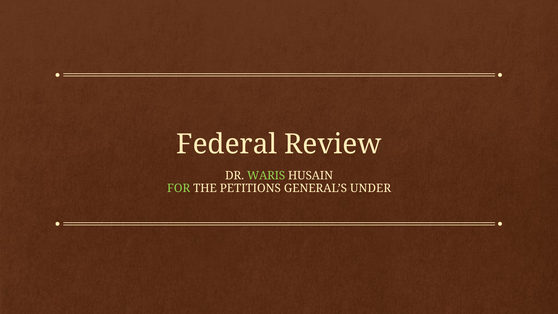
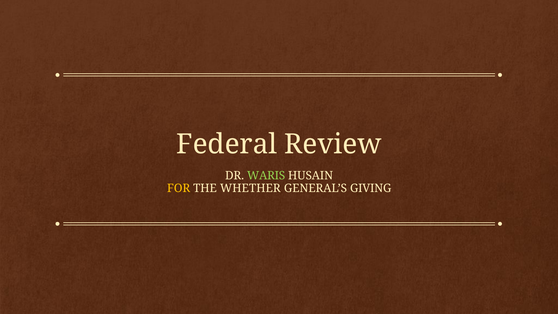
FOR colour: light green -> yellow
PETITIONS: PETITIONS -> WHETHER
UNDER: UNDER -> GIVING
